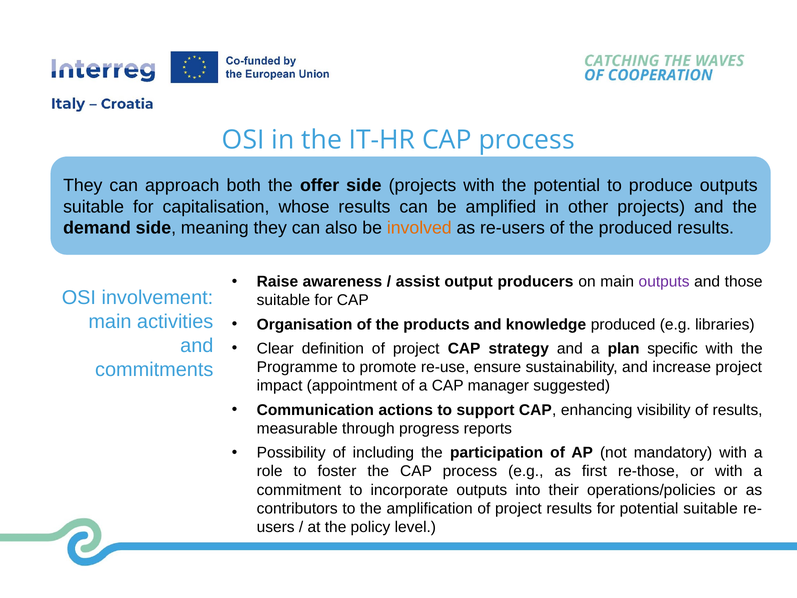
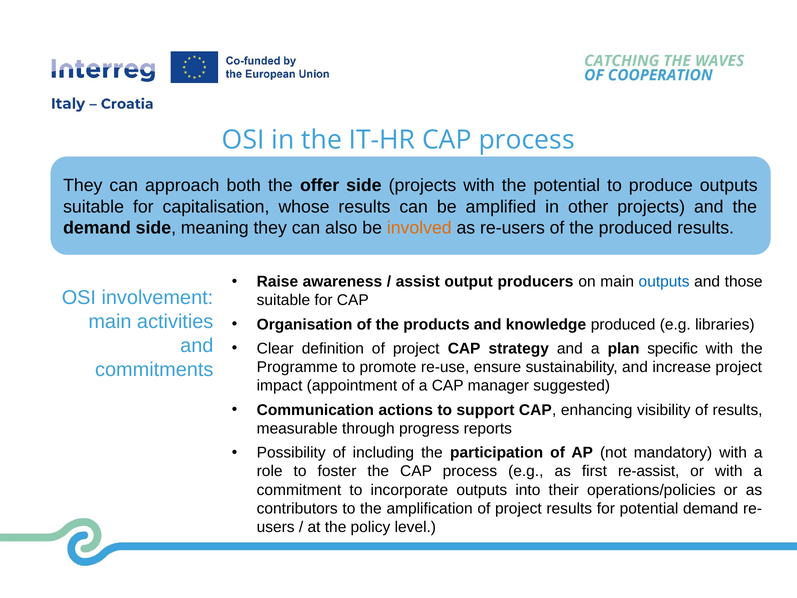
outputs at (664, 282) colour: purple -> blue
re-those: re-those -> re-assist
potential suitable: suitable -> demand
